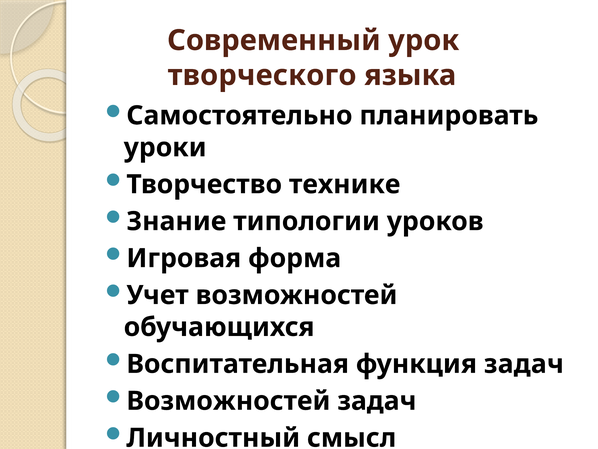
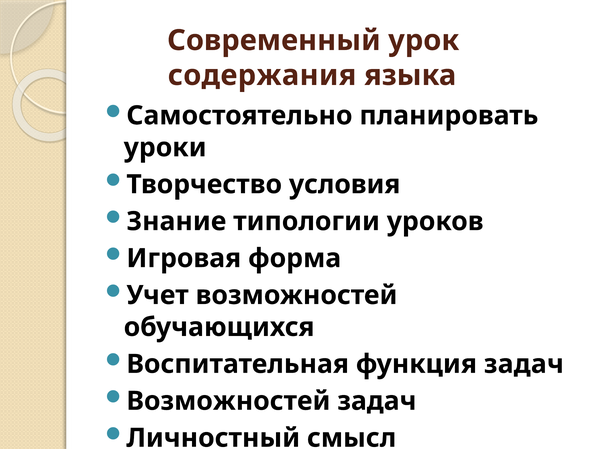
творческого: творческого -> содержания
технике: технике -> условия
